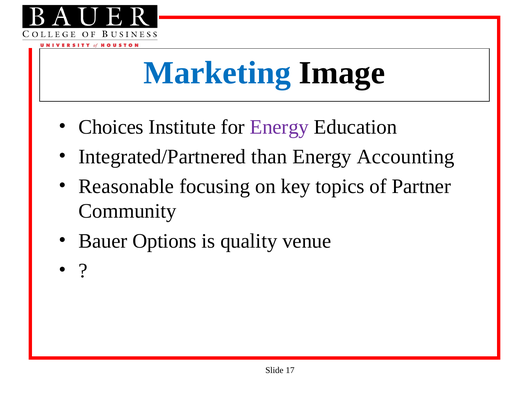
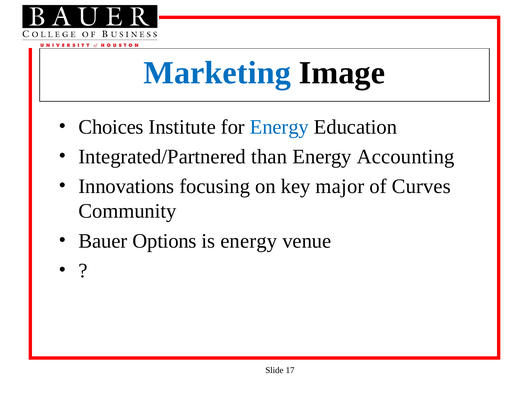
Energy at (279, 127) colour: purple -> blue
Reasonable: Reasonable -> Innovations
topics: topics -> major
Partner: Partner -> Curves
is quality: quality -> energy
